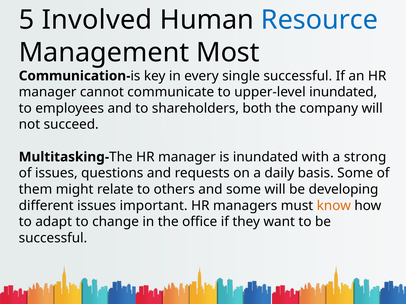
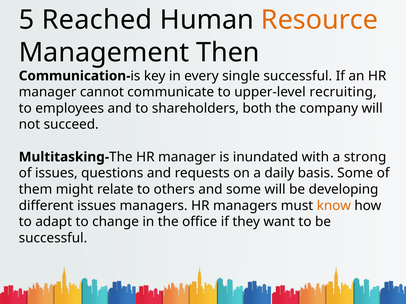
Involved: Involved -> Reached
Resource colour: blue -> orange
Most: Most -> Then
upper-level inundated: inundated -> recruiting
issues important: important -> managers
